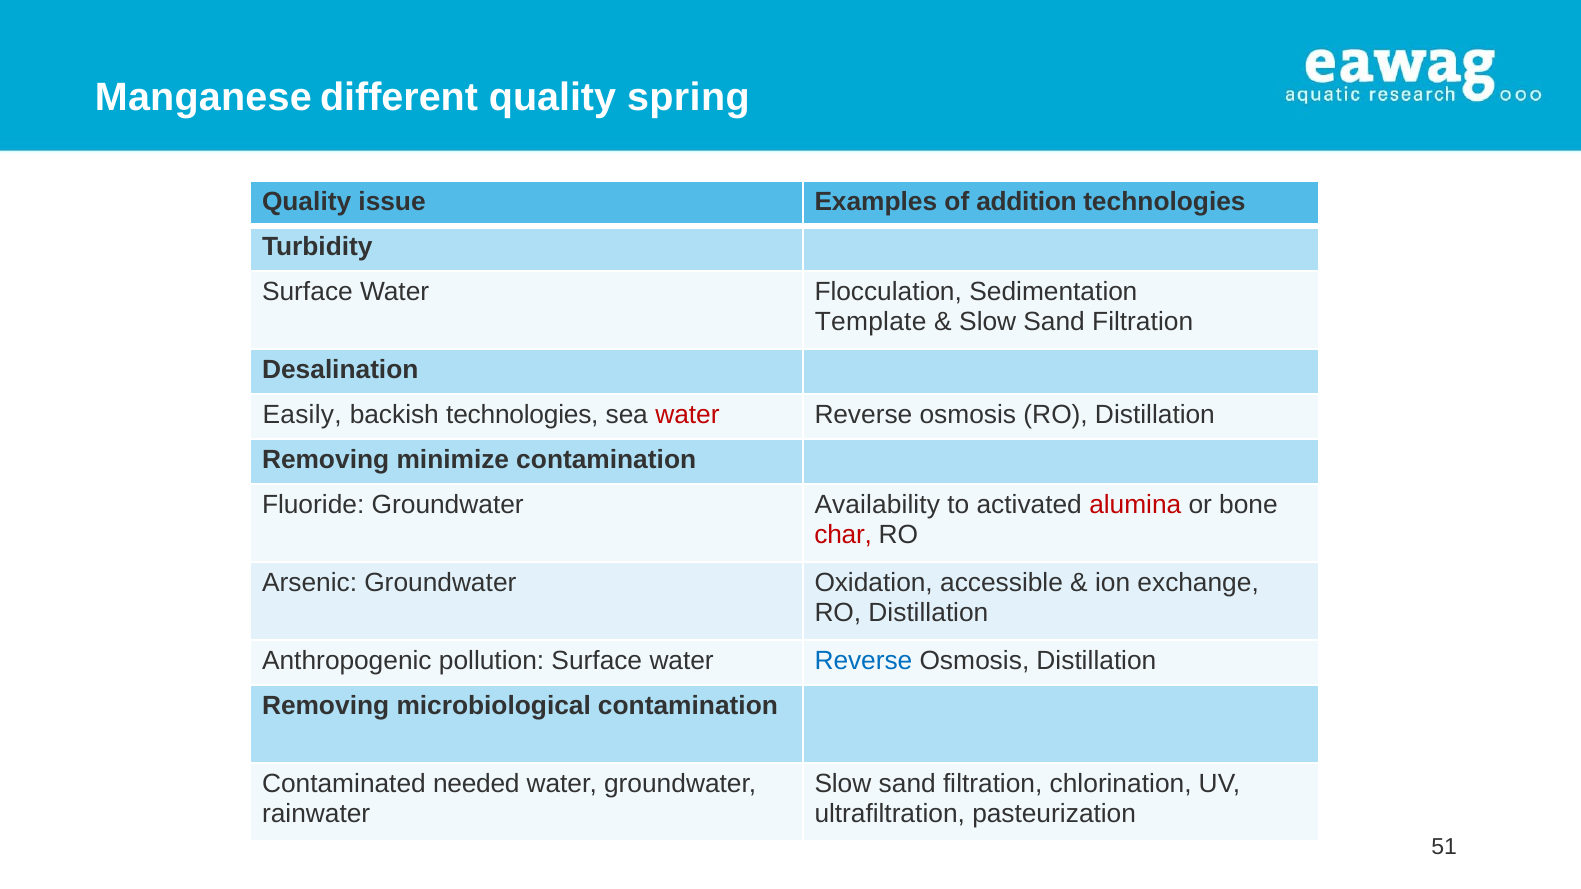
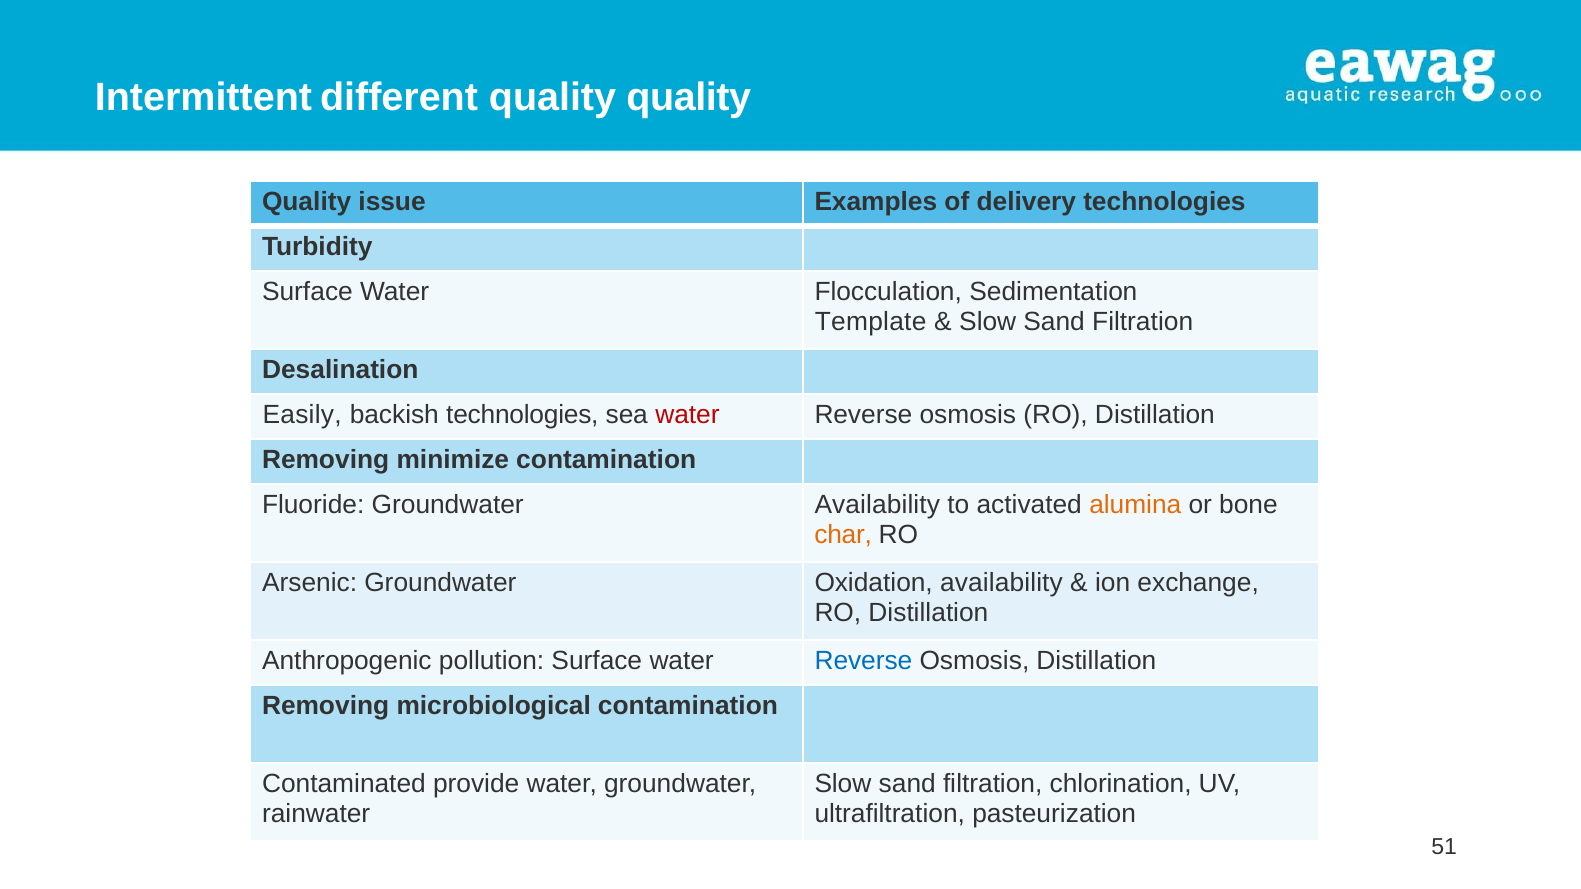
Manganese: Manganese -> Intermittent
different quality spring: spring -> quality
addition: addition -> delivery
alumina colour: red -> orange
char colour: red -> orange
Oxidation accessible: accessible -> availability
needed: needed -> provide
